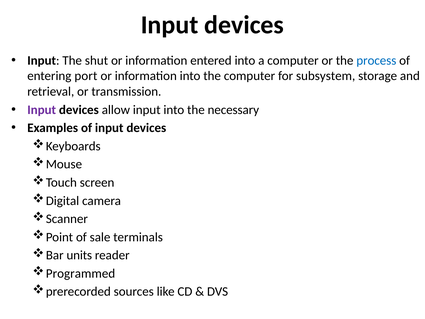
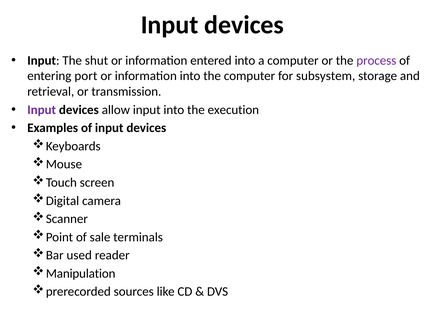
process colour: blue -> purple
necessary: necessary -> execution
units: units -> used
Programmed: Programmed -> Manipulation
